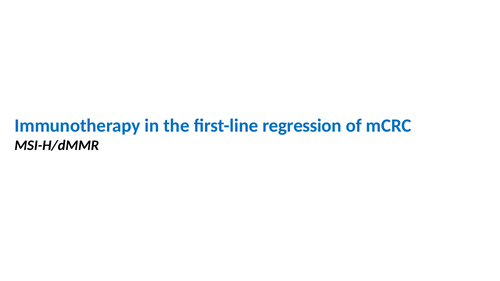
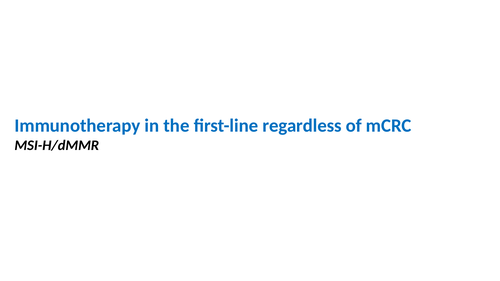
regression: regression -> regardless
